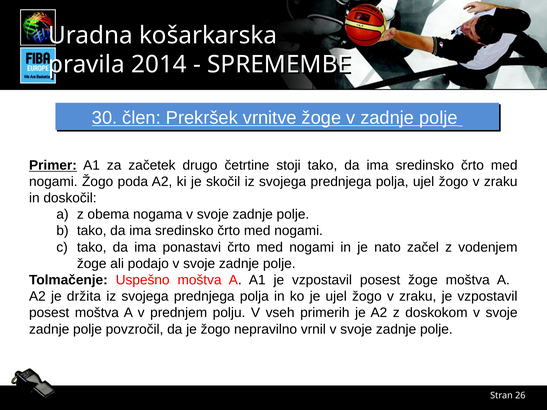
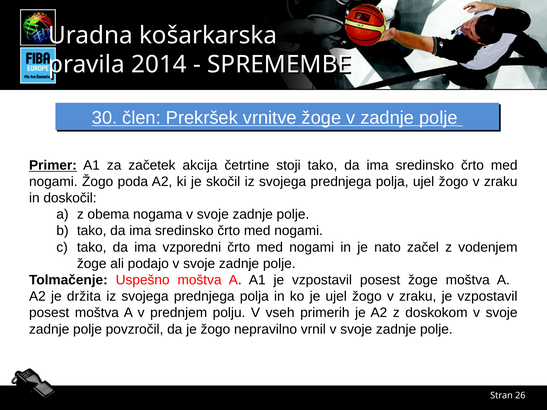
drugo: drugo -> akcija
ponastavi: ponastavi -> vzporedni
